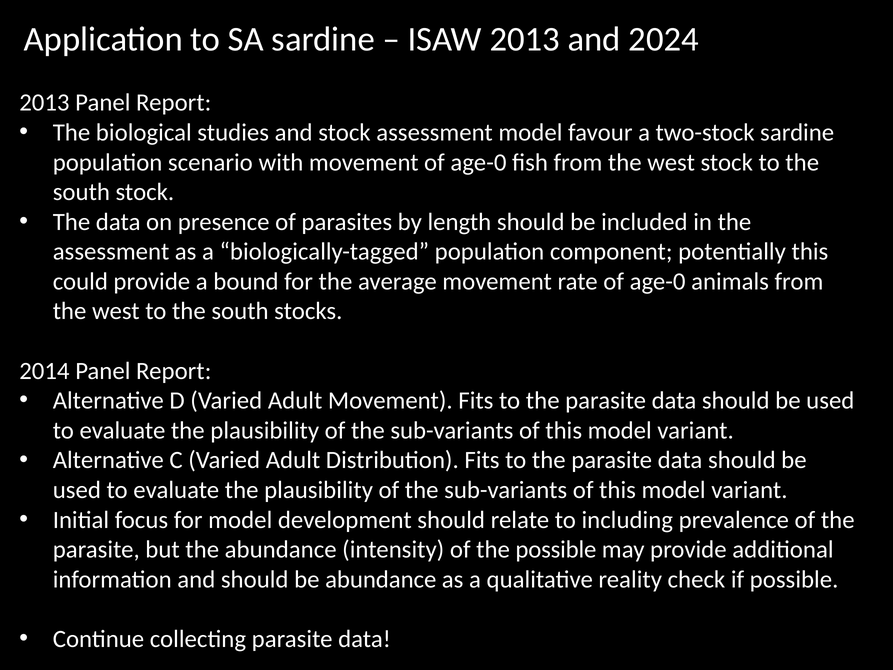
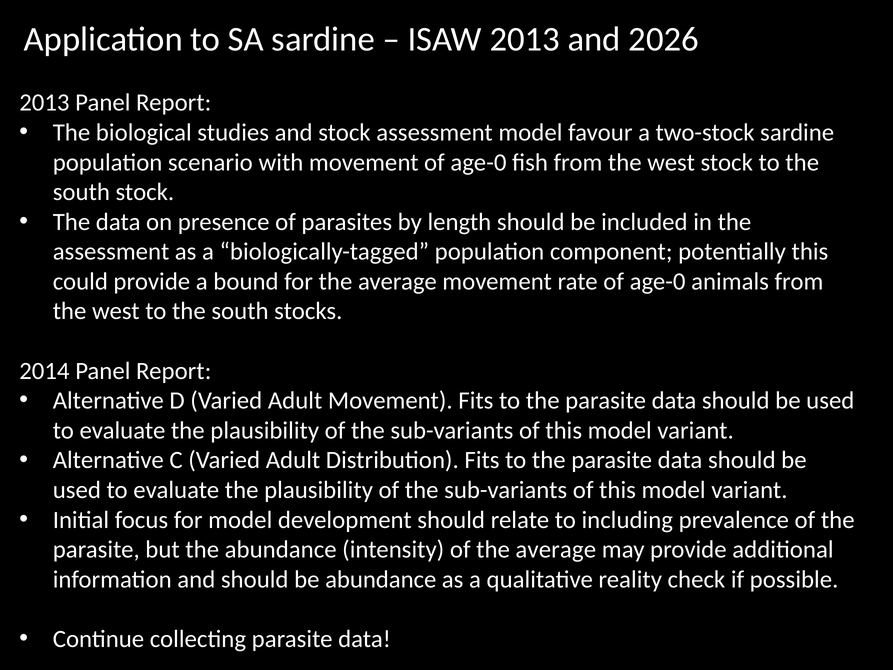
2024: 2024 -> 2026
of the possible: possible -> average
